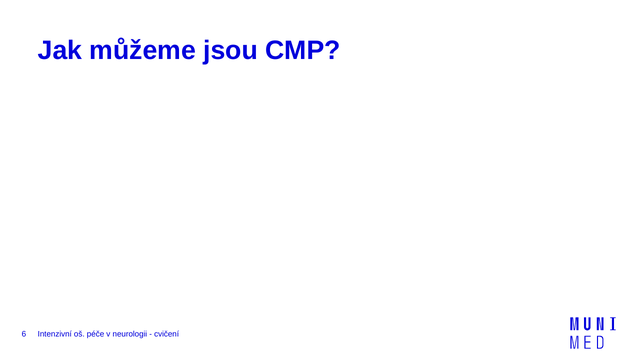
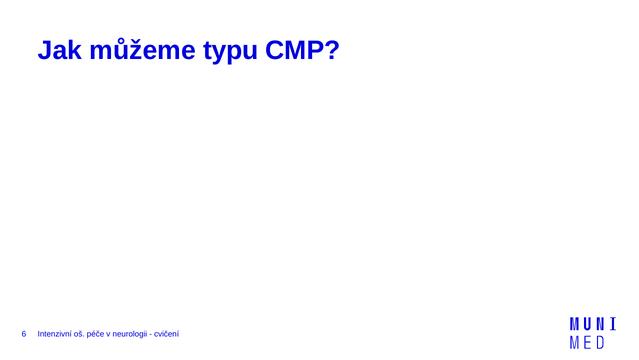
jsou: jsou -> typu
